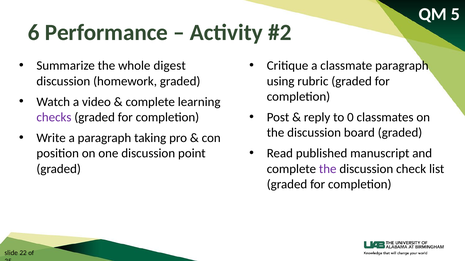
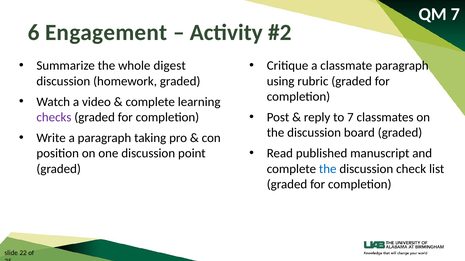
QM 5: 5 -> 7
Performance: Performance -> Engagement
to 0: 0 -> 7
the at (328, 169) colour: purple -> blue
